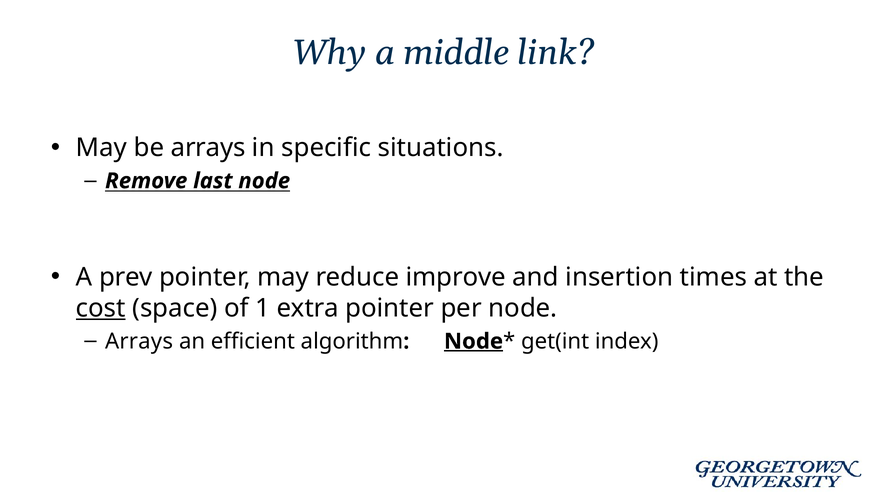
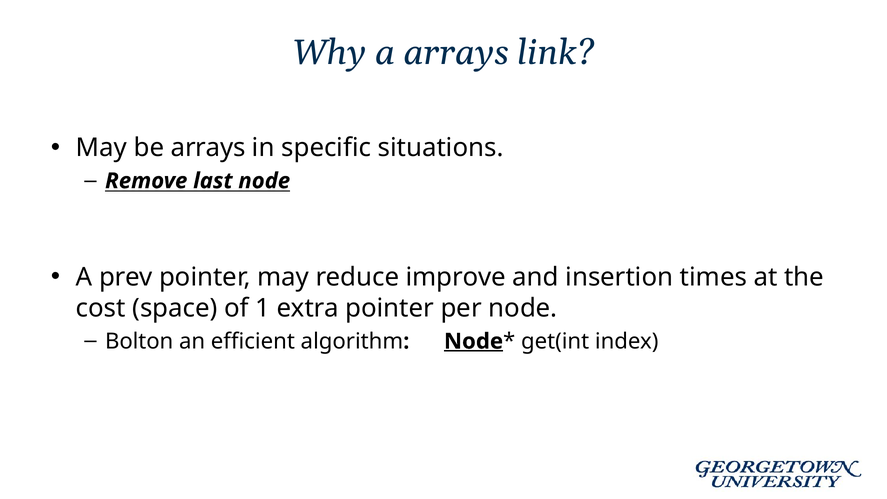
a middle: middle -> arrays
cost underline: present -> none
Arrays at (139, 341): Arrays -> Bolton
